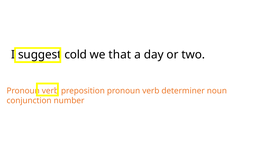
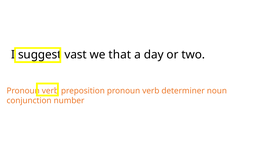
cold: cold -> vast
